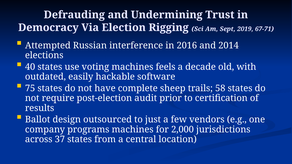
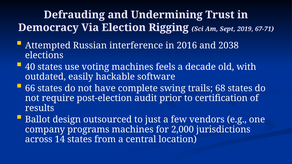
2014: 2014 -> 2038
75: 75 -> 66
sheep: sheep -> swing
58: 58 -> 68
37: 37 -> 14
